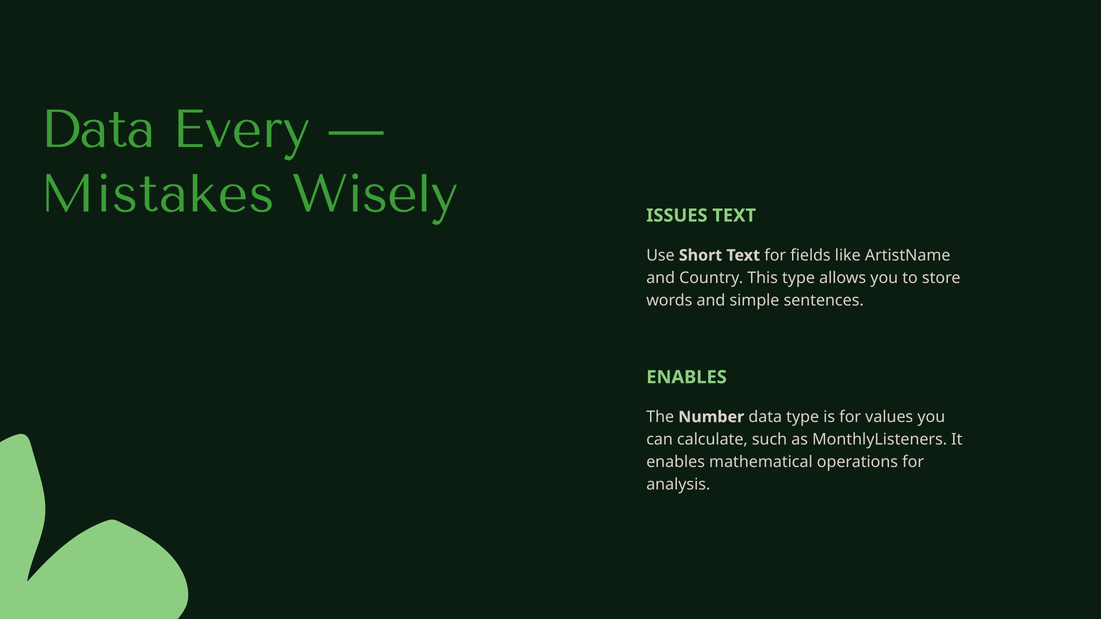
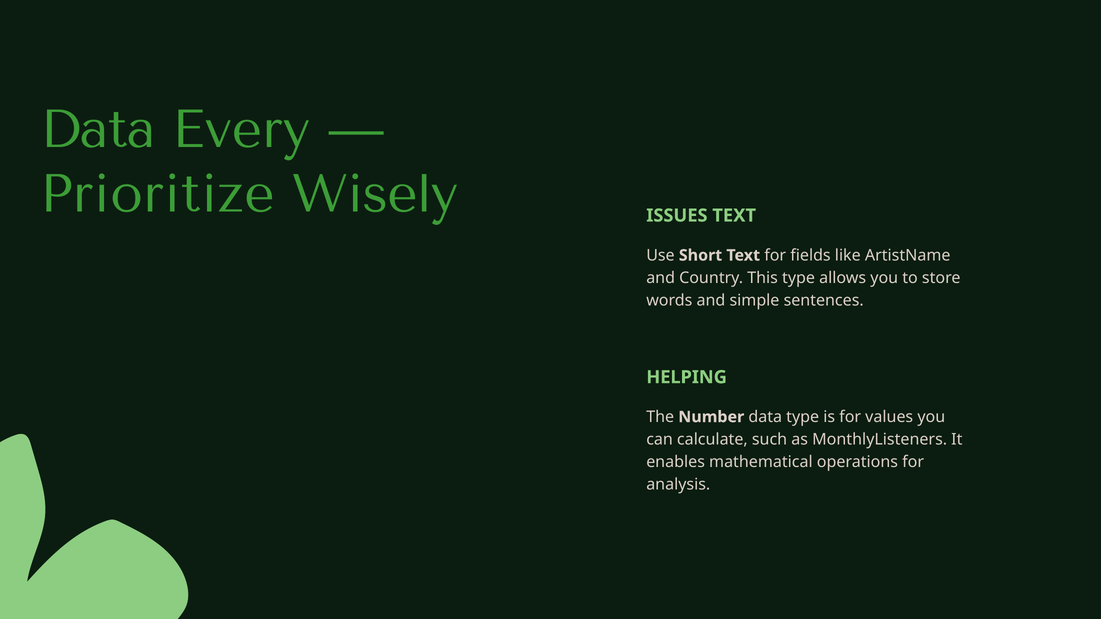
Mistakes: Mistakes -> Prioritize
ENABLES at (687, 377): ENABLES -> HELPING
